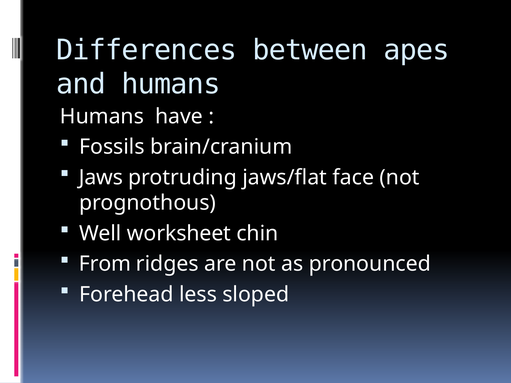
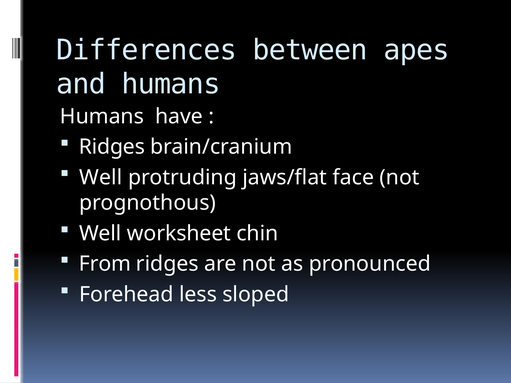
Fossils at (112, 147): Fossils -> Ridges
Jaws at (101, 177): Jaws -> Well
